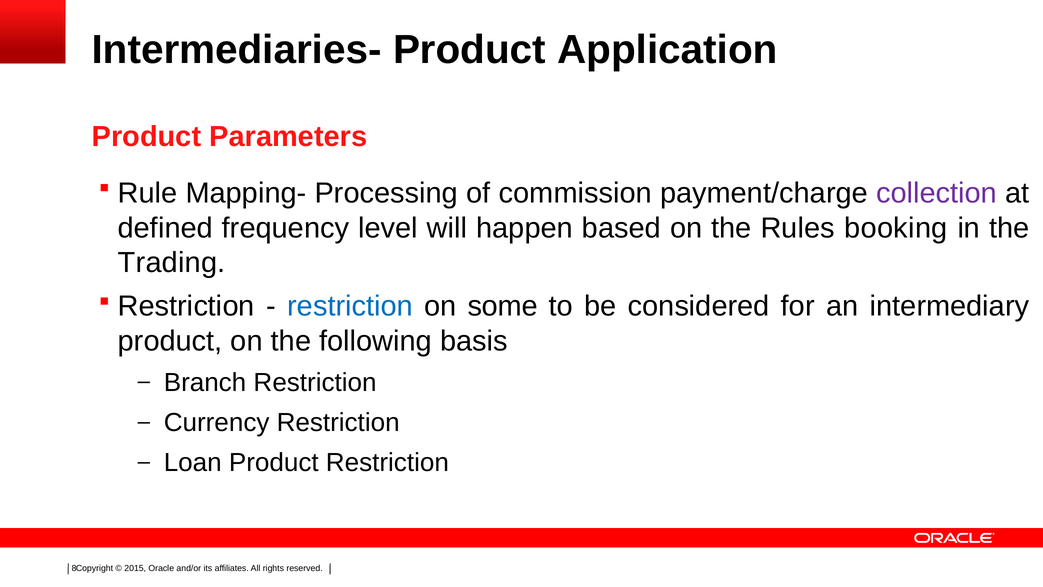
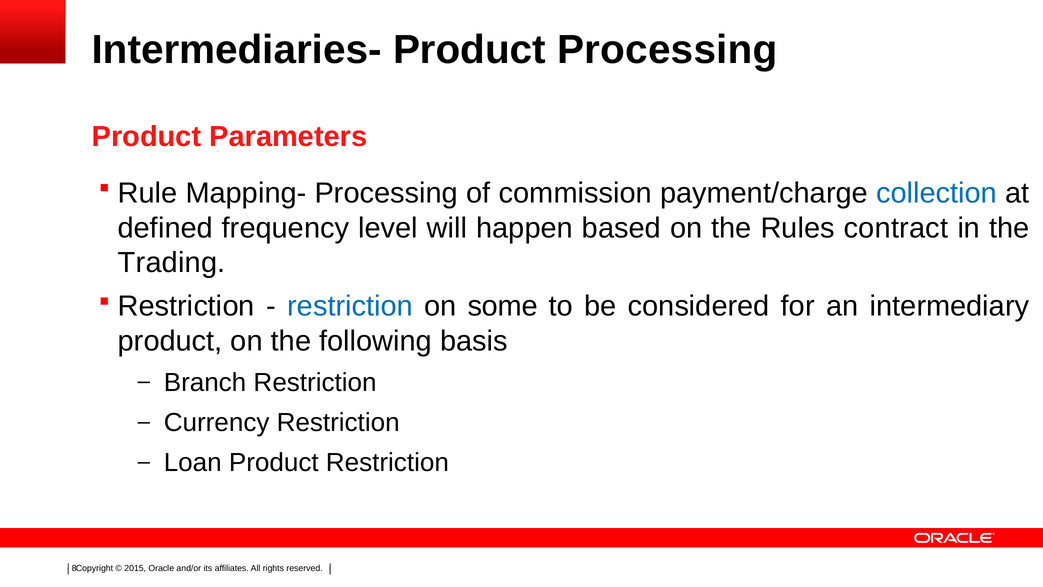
Product Application: Application -> Processing
collection colour: purple -> blue
booking: booking -> contract
